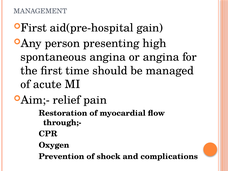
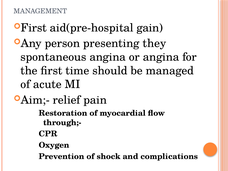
high: high -> they
